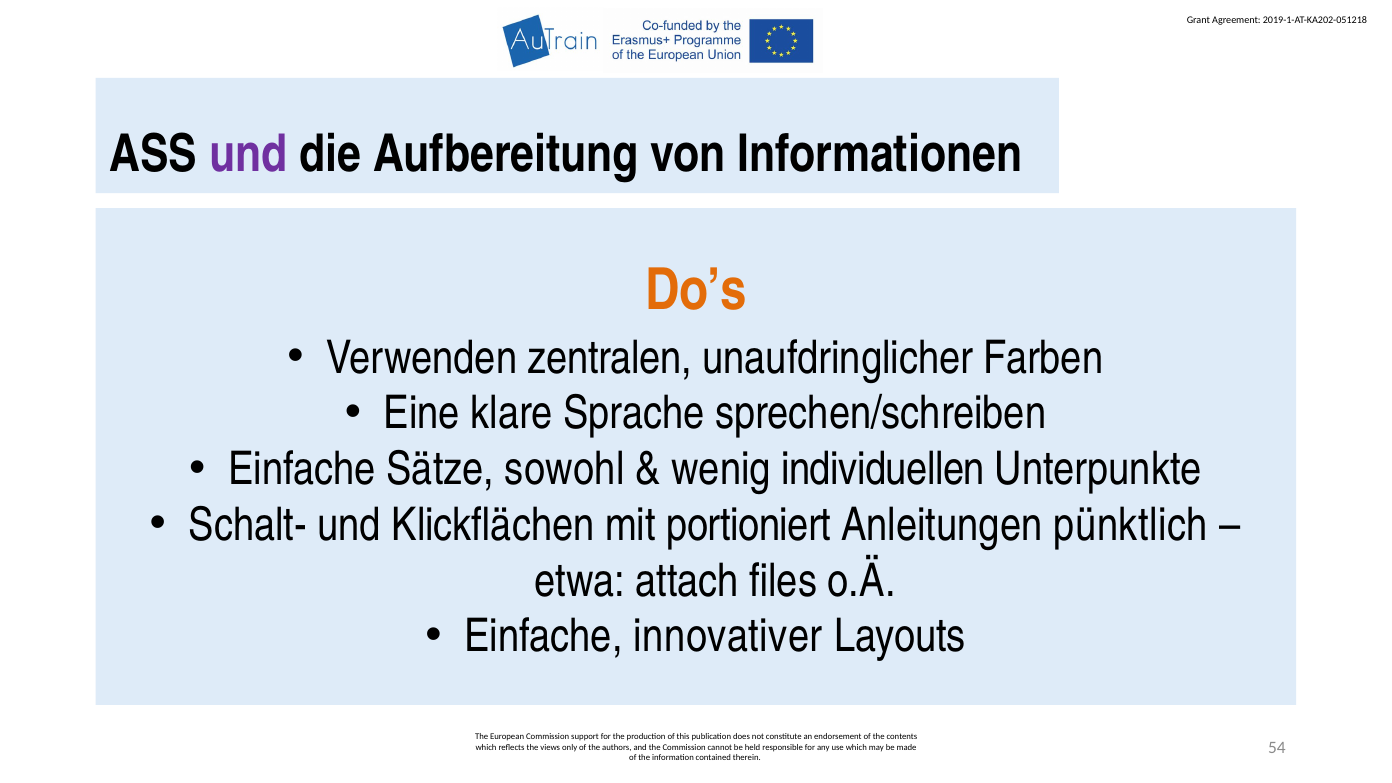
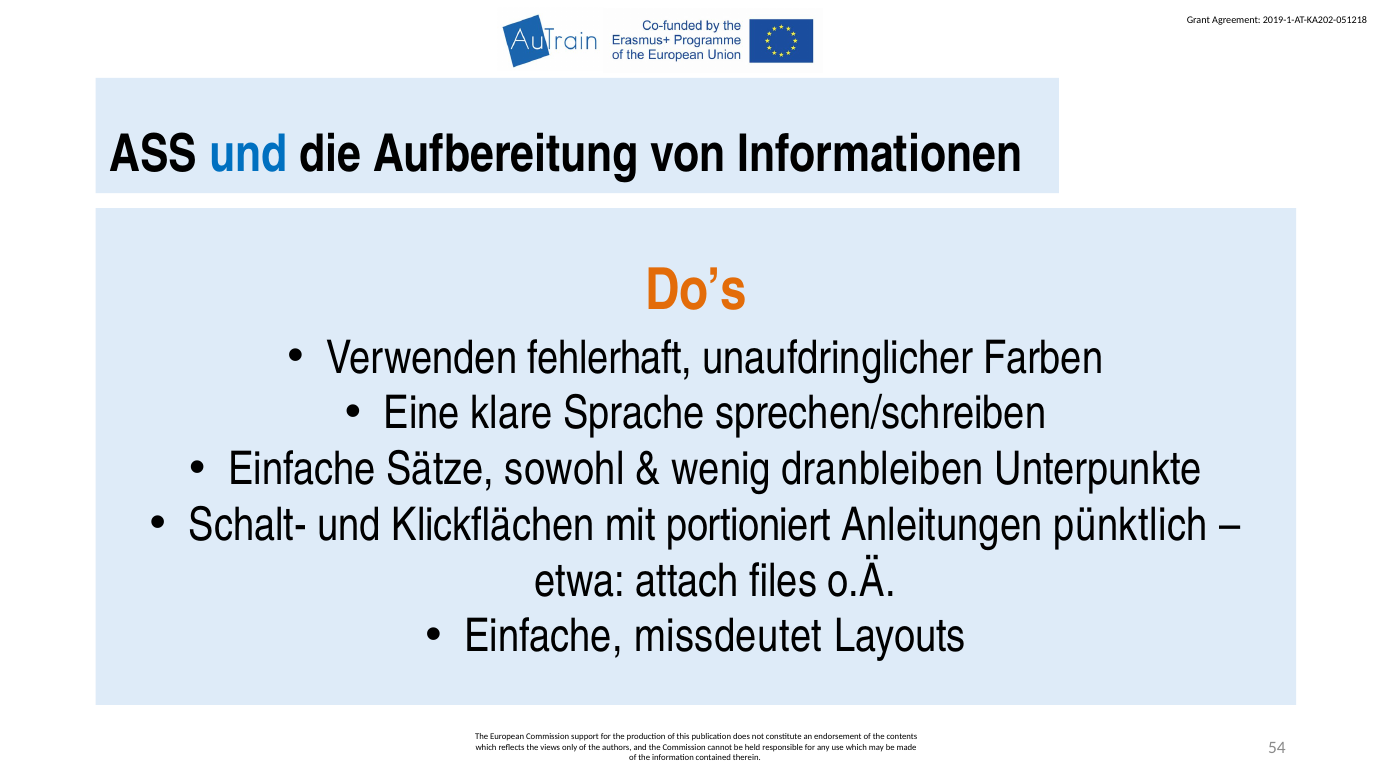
und at (249, 155) colour: purple -> blue
zentralen: zentralen -> fehlerhaft
individuellen: individuellen -> dranbleiben
innovativer: innovativer -> missdeutet
